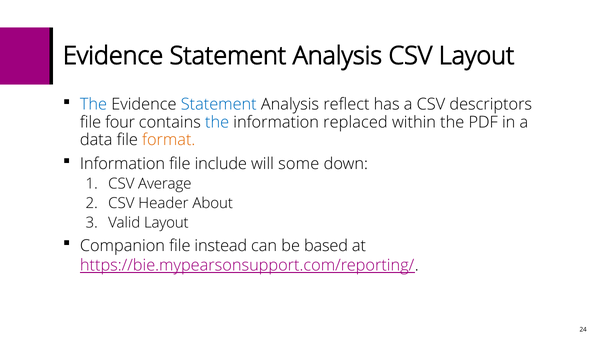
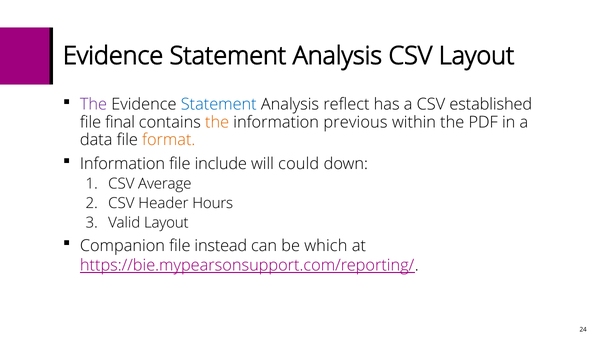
The at (94, 105) colour: blue -> purple
descriptors: descriptors -> established
four: four -> final
the at (217, 122) colour: blue -> orange
replaced: replaced -> previous
some: some -> could
About: About -> Hours
based: based -> which
